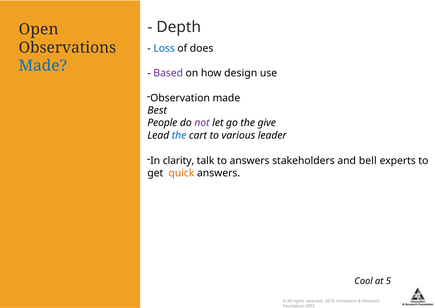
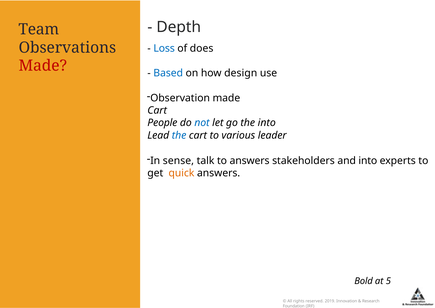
Open: Open -> Team
Made at (43, 66) colour: blue -> red
Based colour: purple -> blue
Best at (157, 110): Best -> Cart
not colour: purple -> blue
the give: give -> into
clarity: clarity -> sense
and bell: bell -> into
Cool: Cool -> Bold
